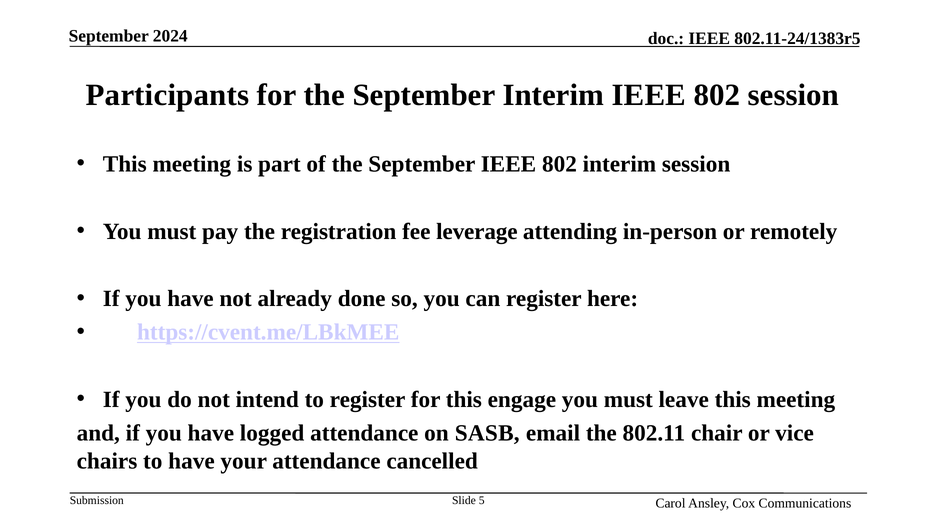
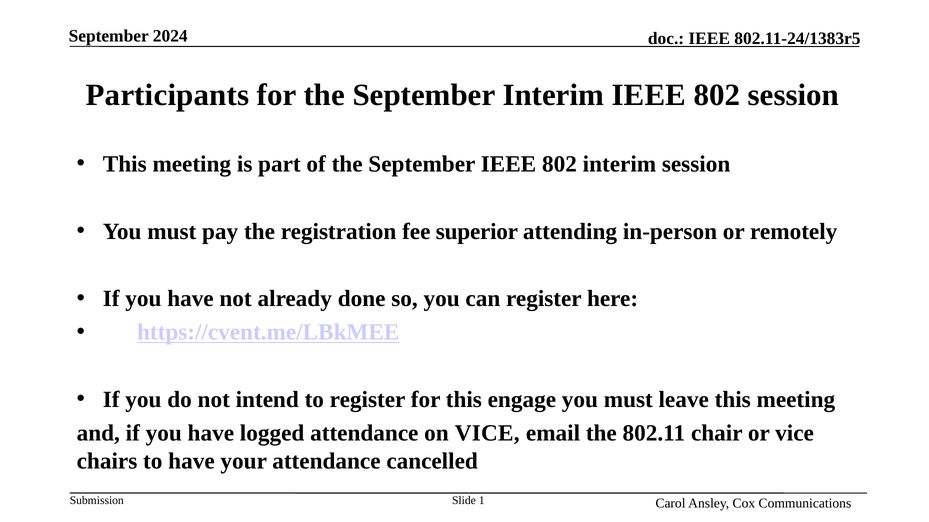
leverage: leverage -> superior
on SASB: SASB -> VICE
5: 5 -> 1
